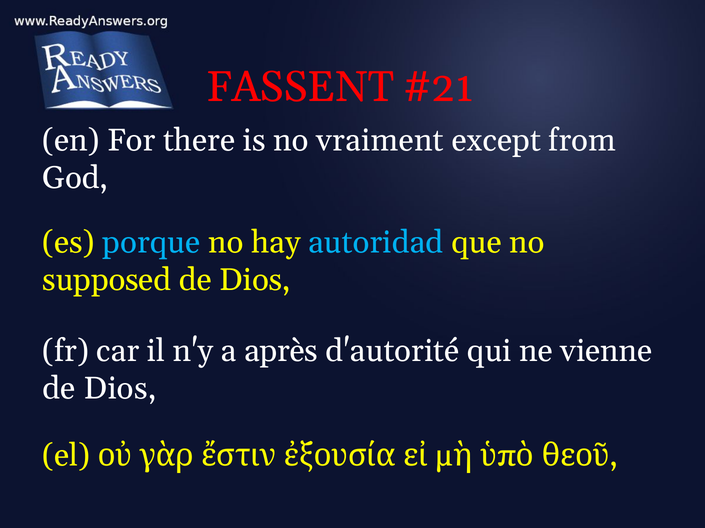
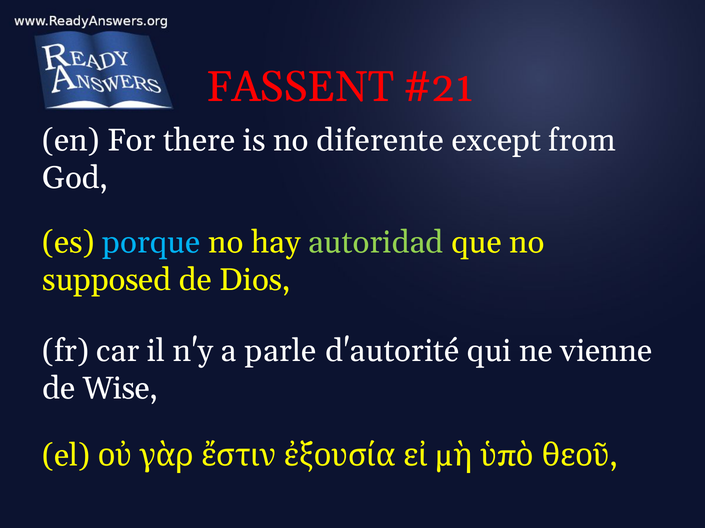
vraiment: vraiment -> diferente
autoridad colour: light blue -> light green
après: après -> parle
Dios at (120, 389): Dios -> Wise
